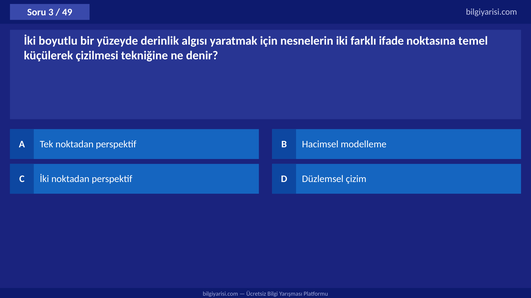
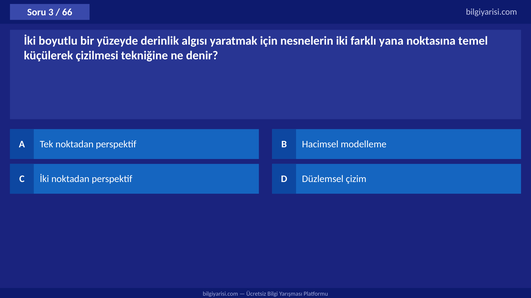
49: 49 -> 66
ifade: ifade -> yana
